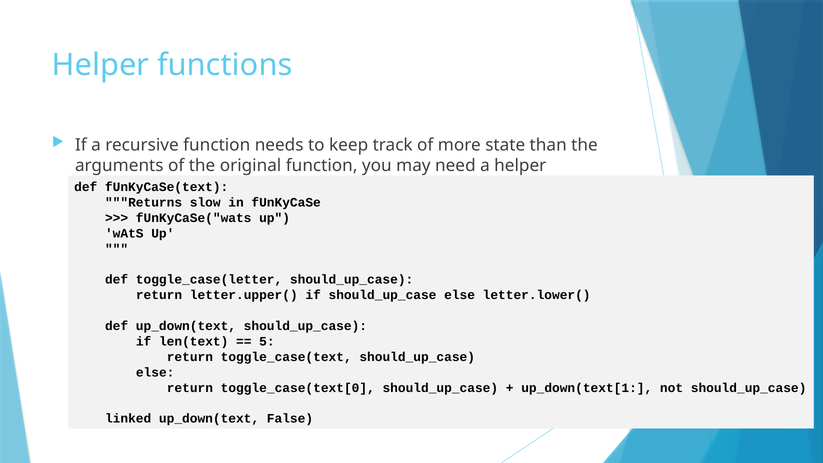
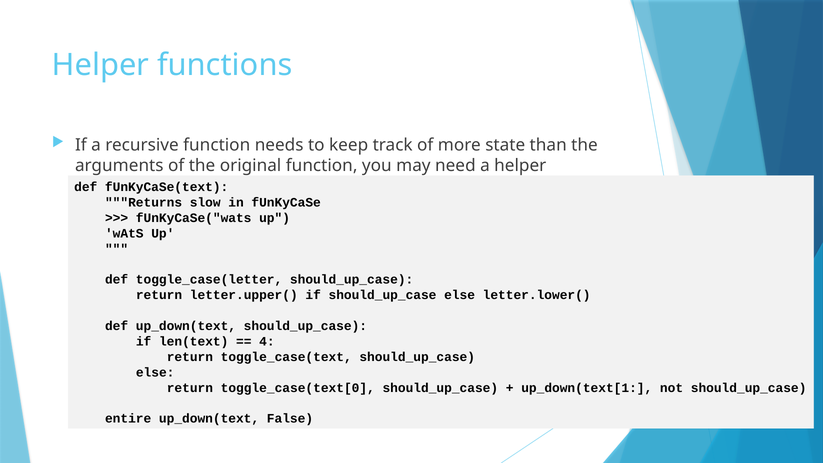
5: 5 -> 4
linked: linked -> entire
